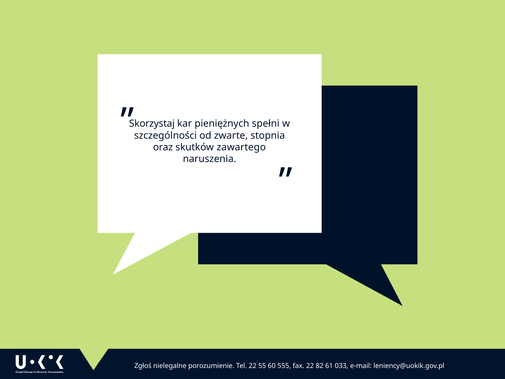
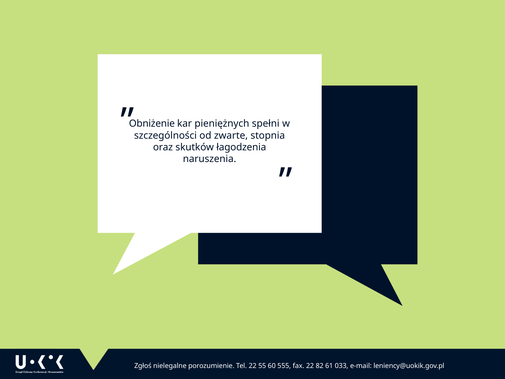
Skorzystaj: Skorzystaj -> Obniżenie
zawartego: zawartego -> łagodzenia
